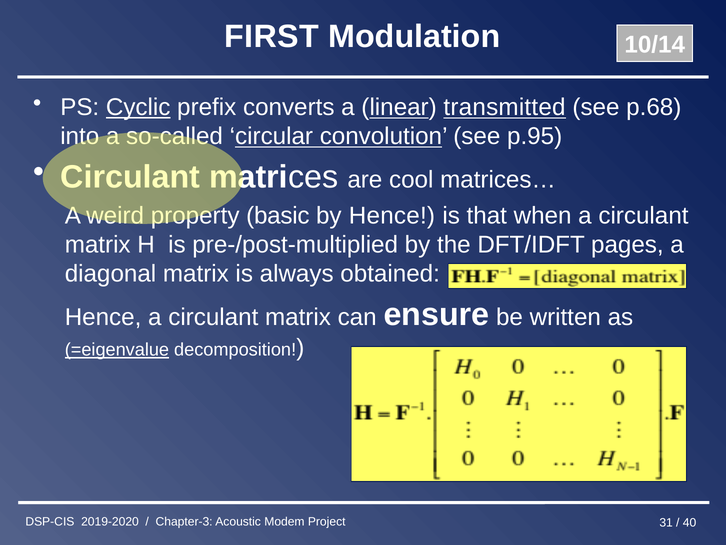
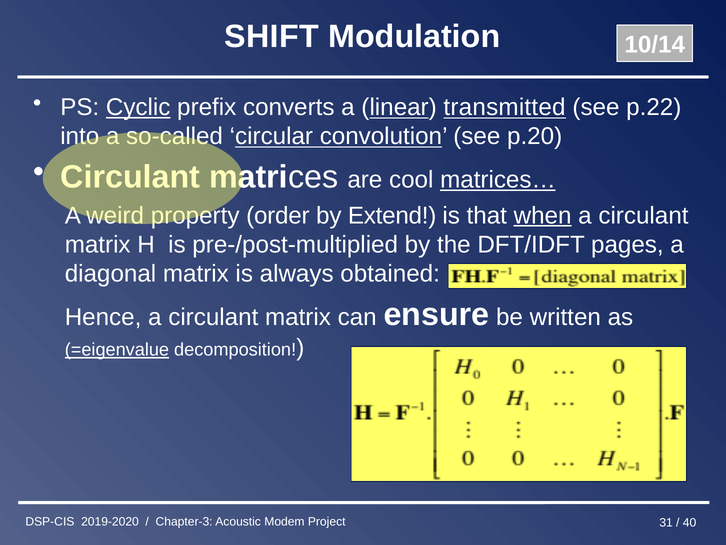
FIRST: FIRST -> SHIFT
p.68: p.68 -> p.22
p.95: p.95 -> p.20
matrices… underline: none -> present
basic: basic -> order
by Hence: Hence -> Extend
when underline: none -> present
